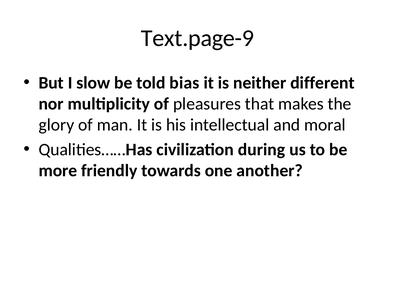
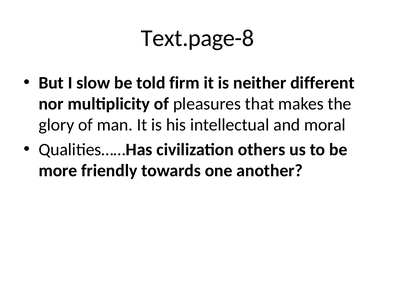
Text.page-9: Text.page-9 -> Text.page-8
bias: bias -> firm
during: during -> others
